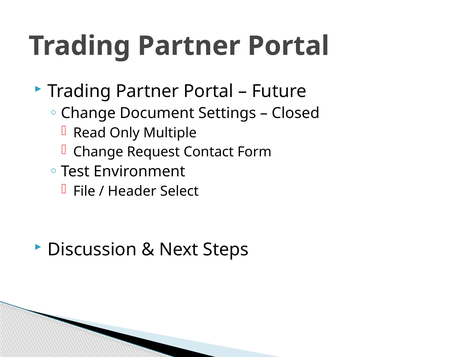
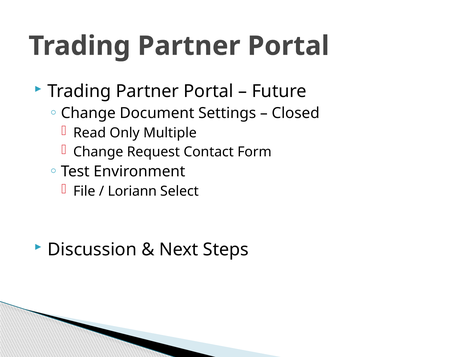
Header: Header -> Loriann
